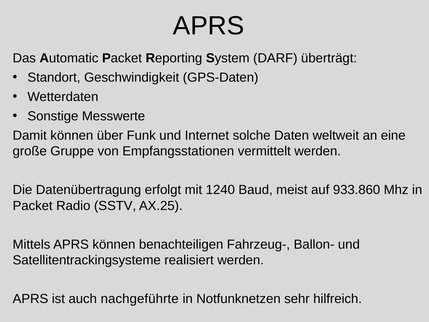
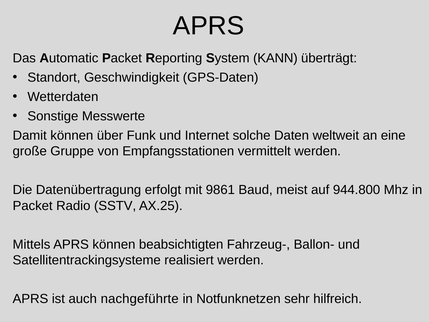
DARF: DARF -> KANN
1240: 1240 -> 9861
933.860: 933.860 -> 944.800
benachteiligen: benachteiligen -> beabsichtigten
